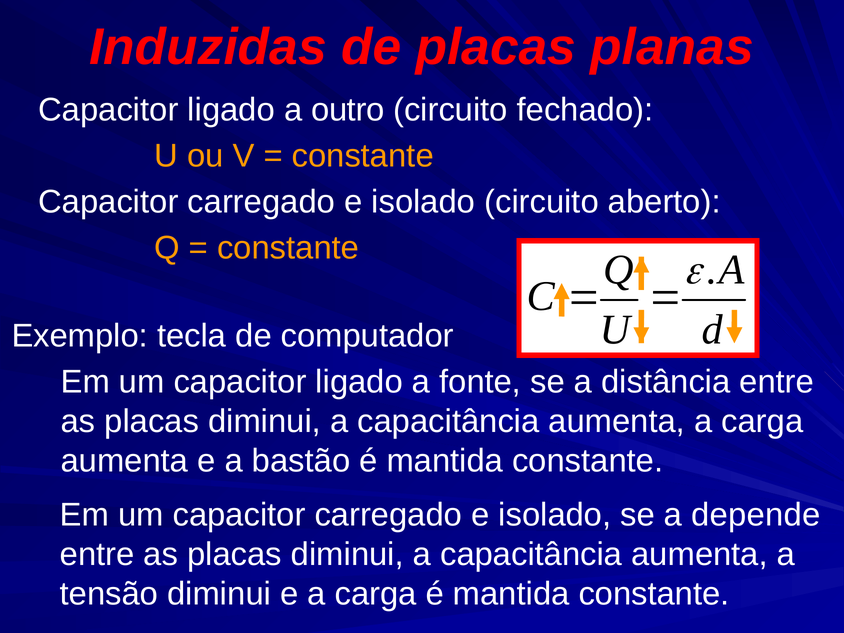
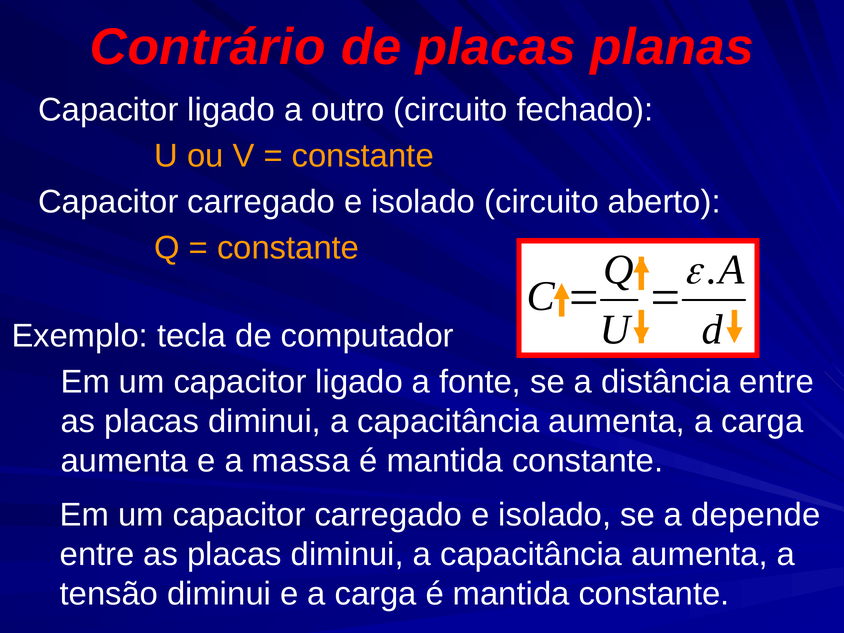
Induzidas: Induzidas -> Contrário
bastão: bastão -> massa
